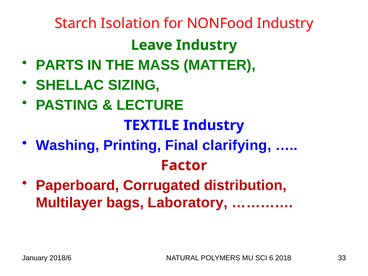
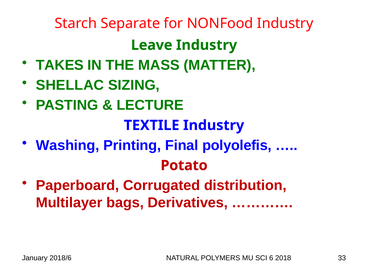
Isolation: Isolation -> Separate
PARTS: PARTS -> TAKES
clarifying: clarifying -> polyolefis
Factor: Factor -> Potato
Laboratory: Laboratory -> Derivatives
